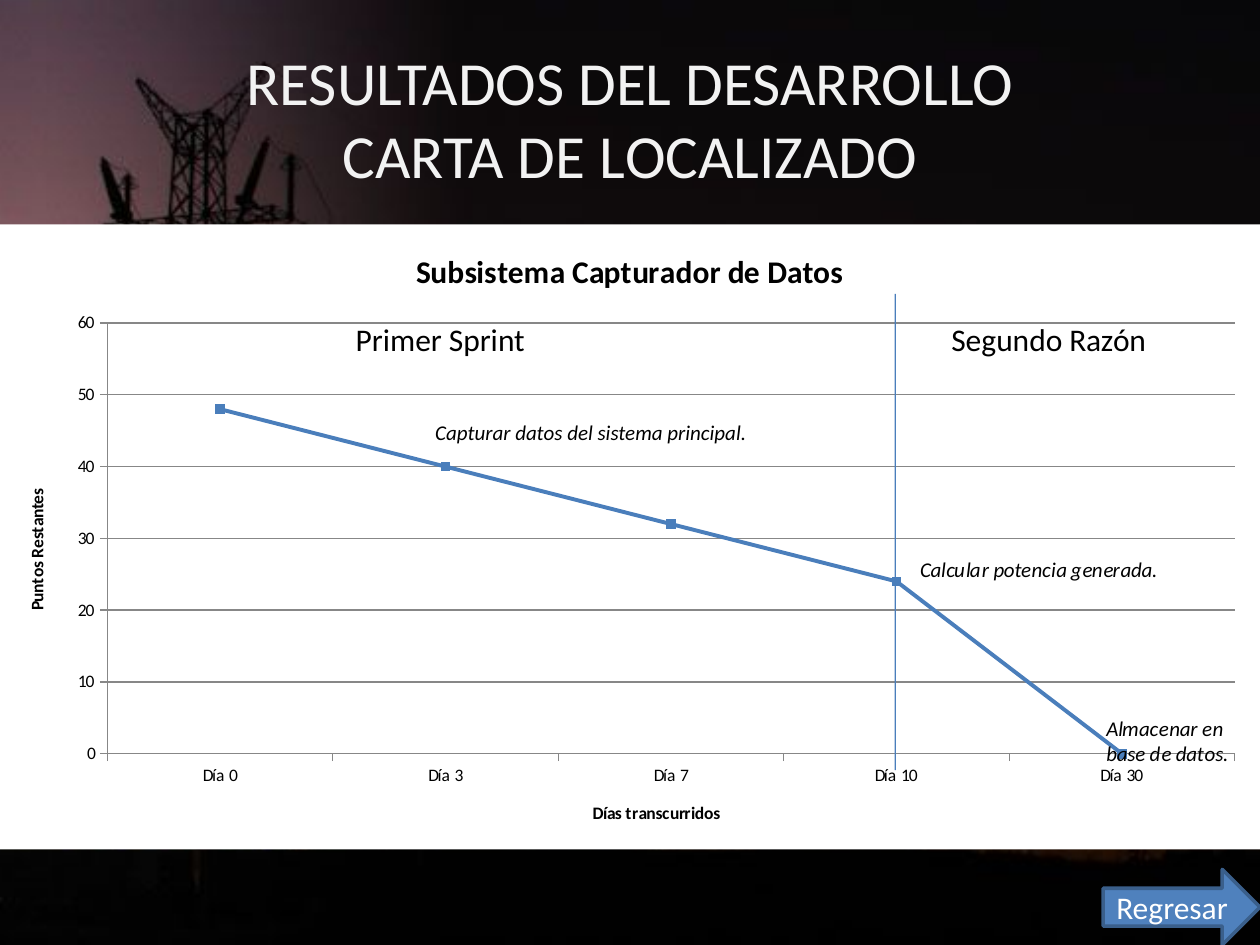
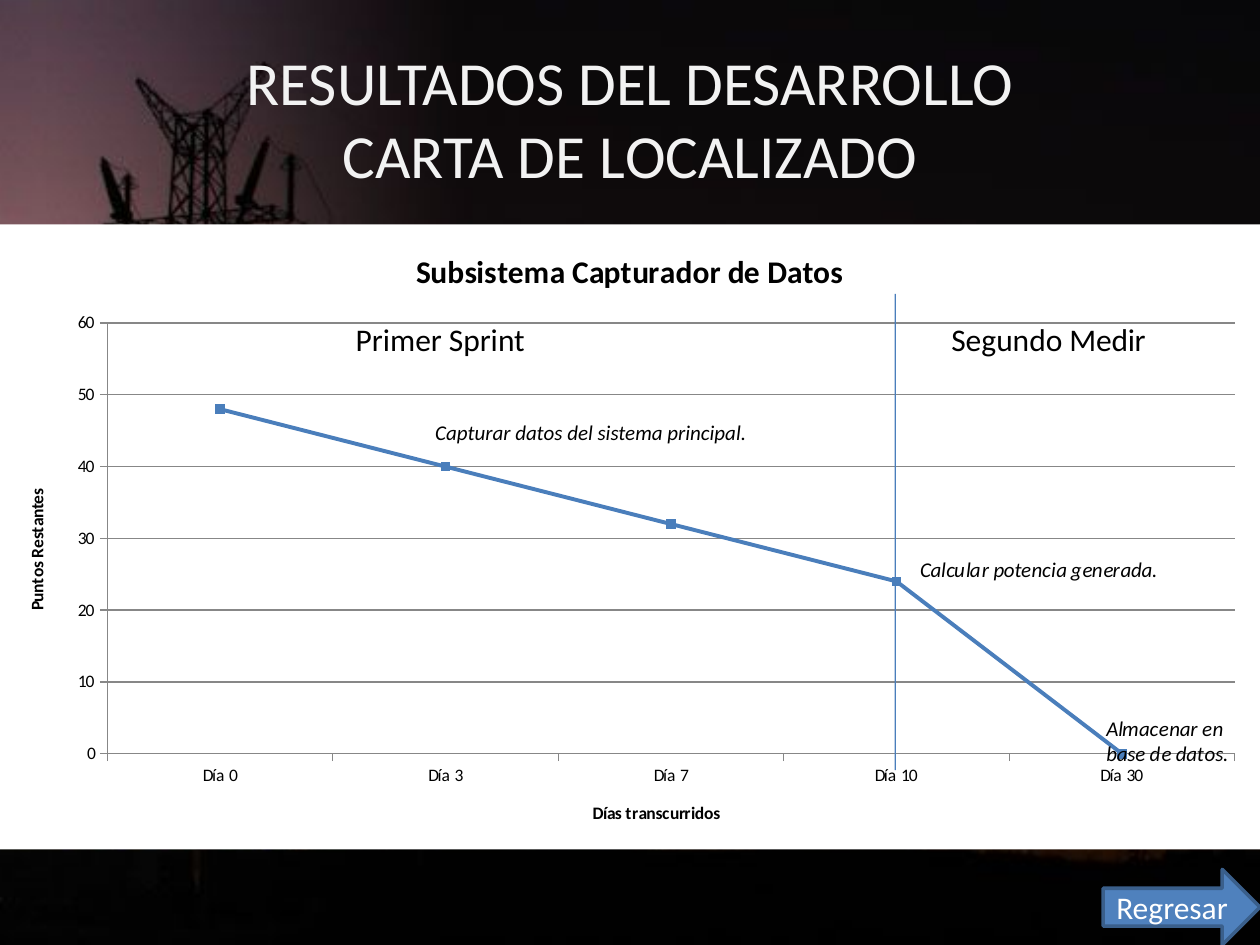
Razón: Razón -> Medir
